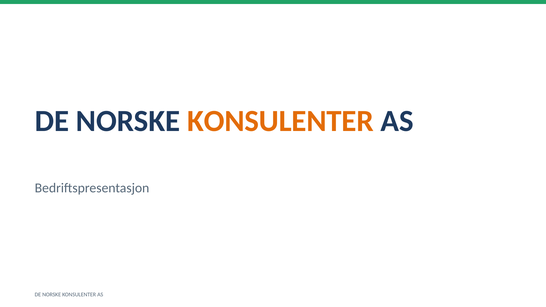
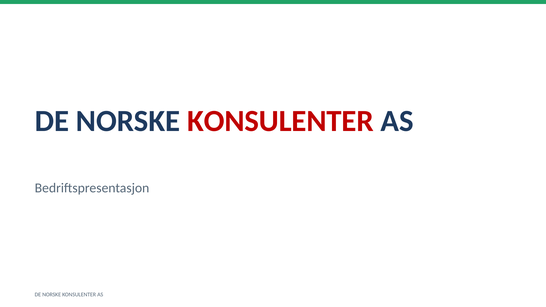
KONSULENTER at (280, 121) colour: orange -> red
